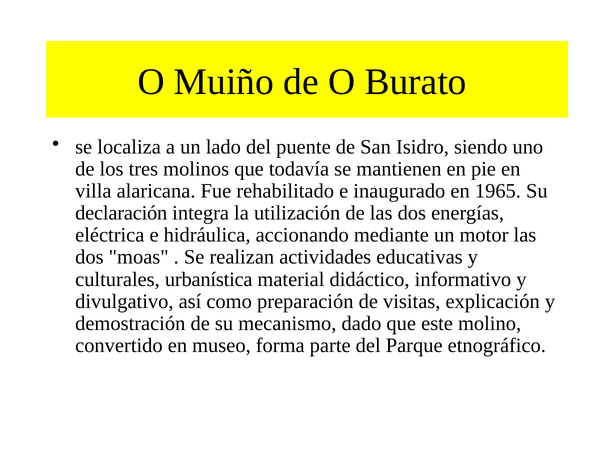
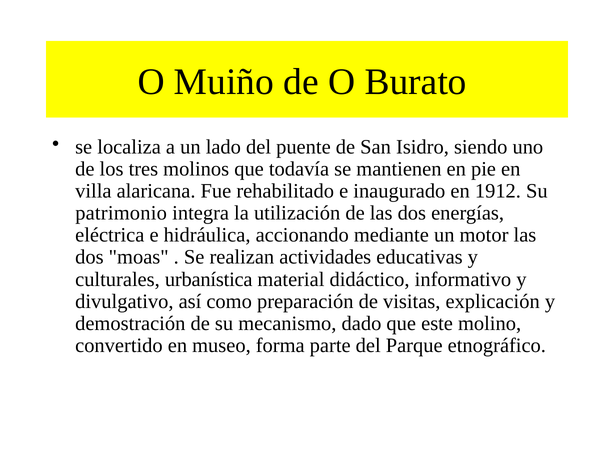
1965: 1965 -> 1912
declaración: declaración -> patrimonio
